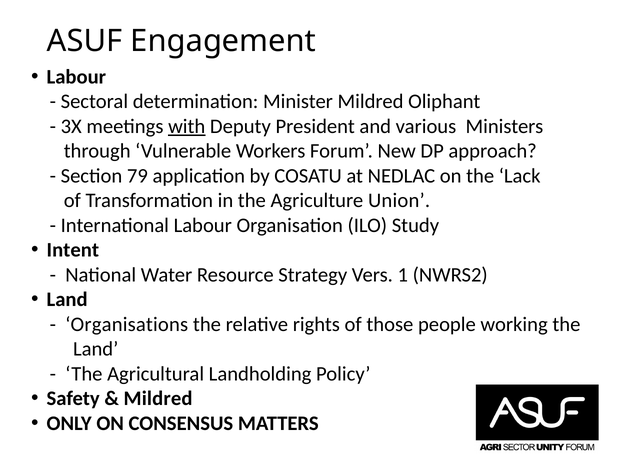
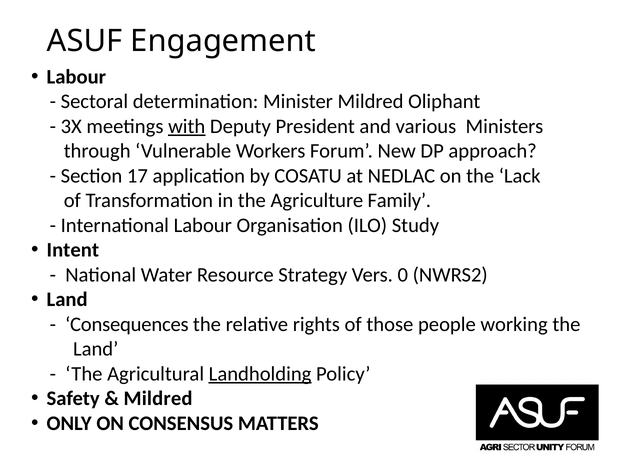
79: 79 -> 17
Union: Union -> Family
1: 1 -> 0
Organisations: Organisations -> Consequences
Landholding underline: none -> present
